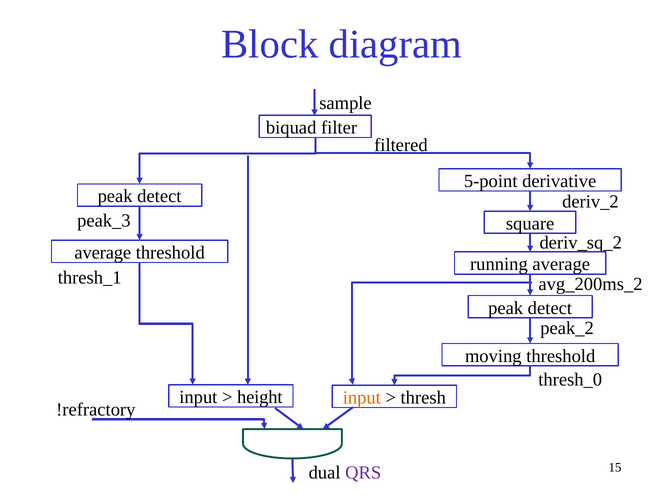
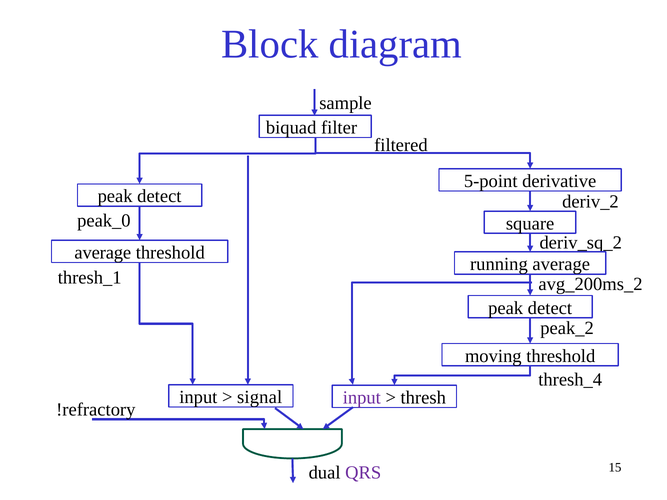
peak_3: peak_3 -> peak_0
thresh_0: thresh_0 -> thresh_4
height: height -> signal
input at (362, 398) colour: orange -> purple
